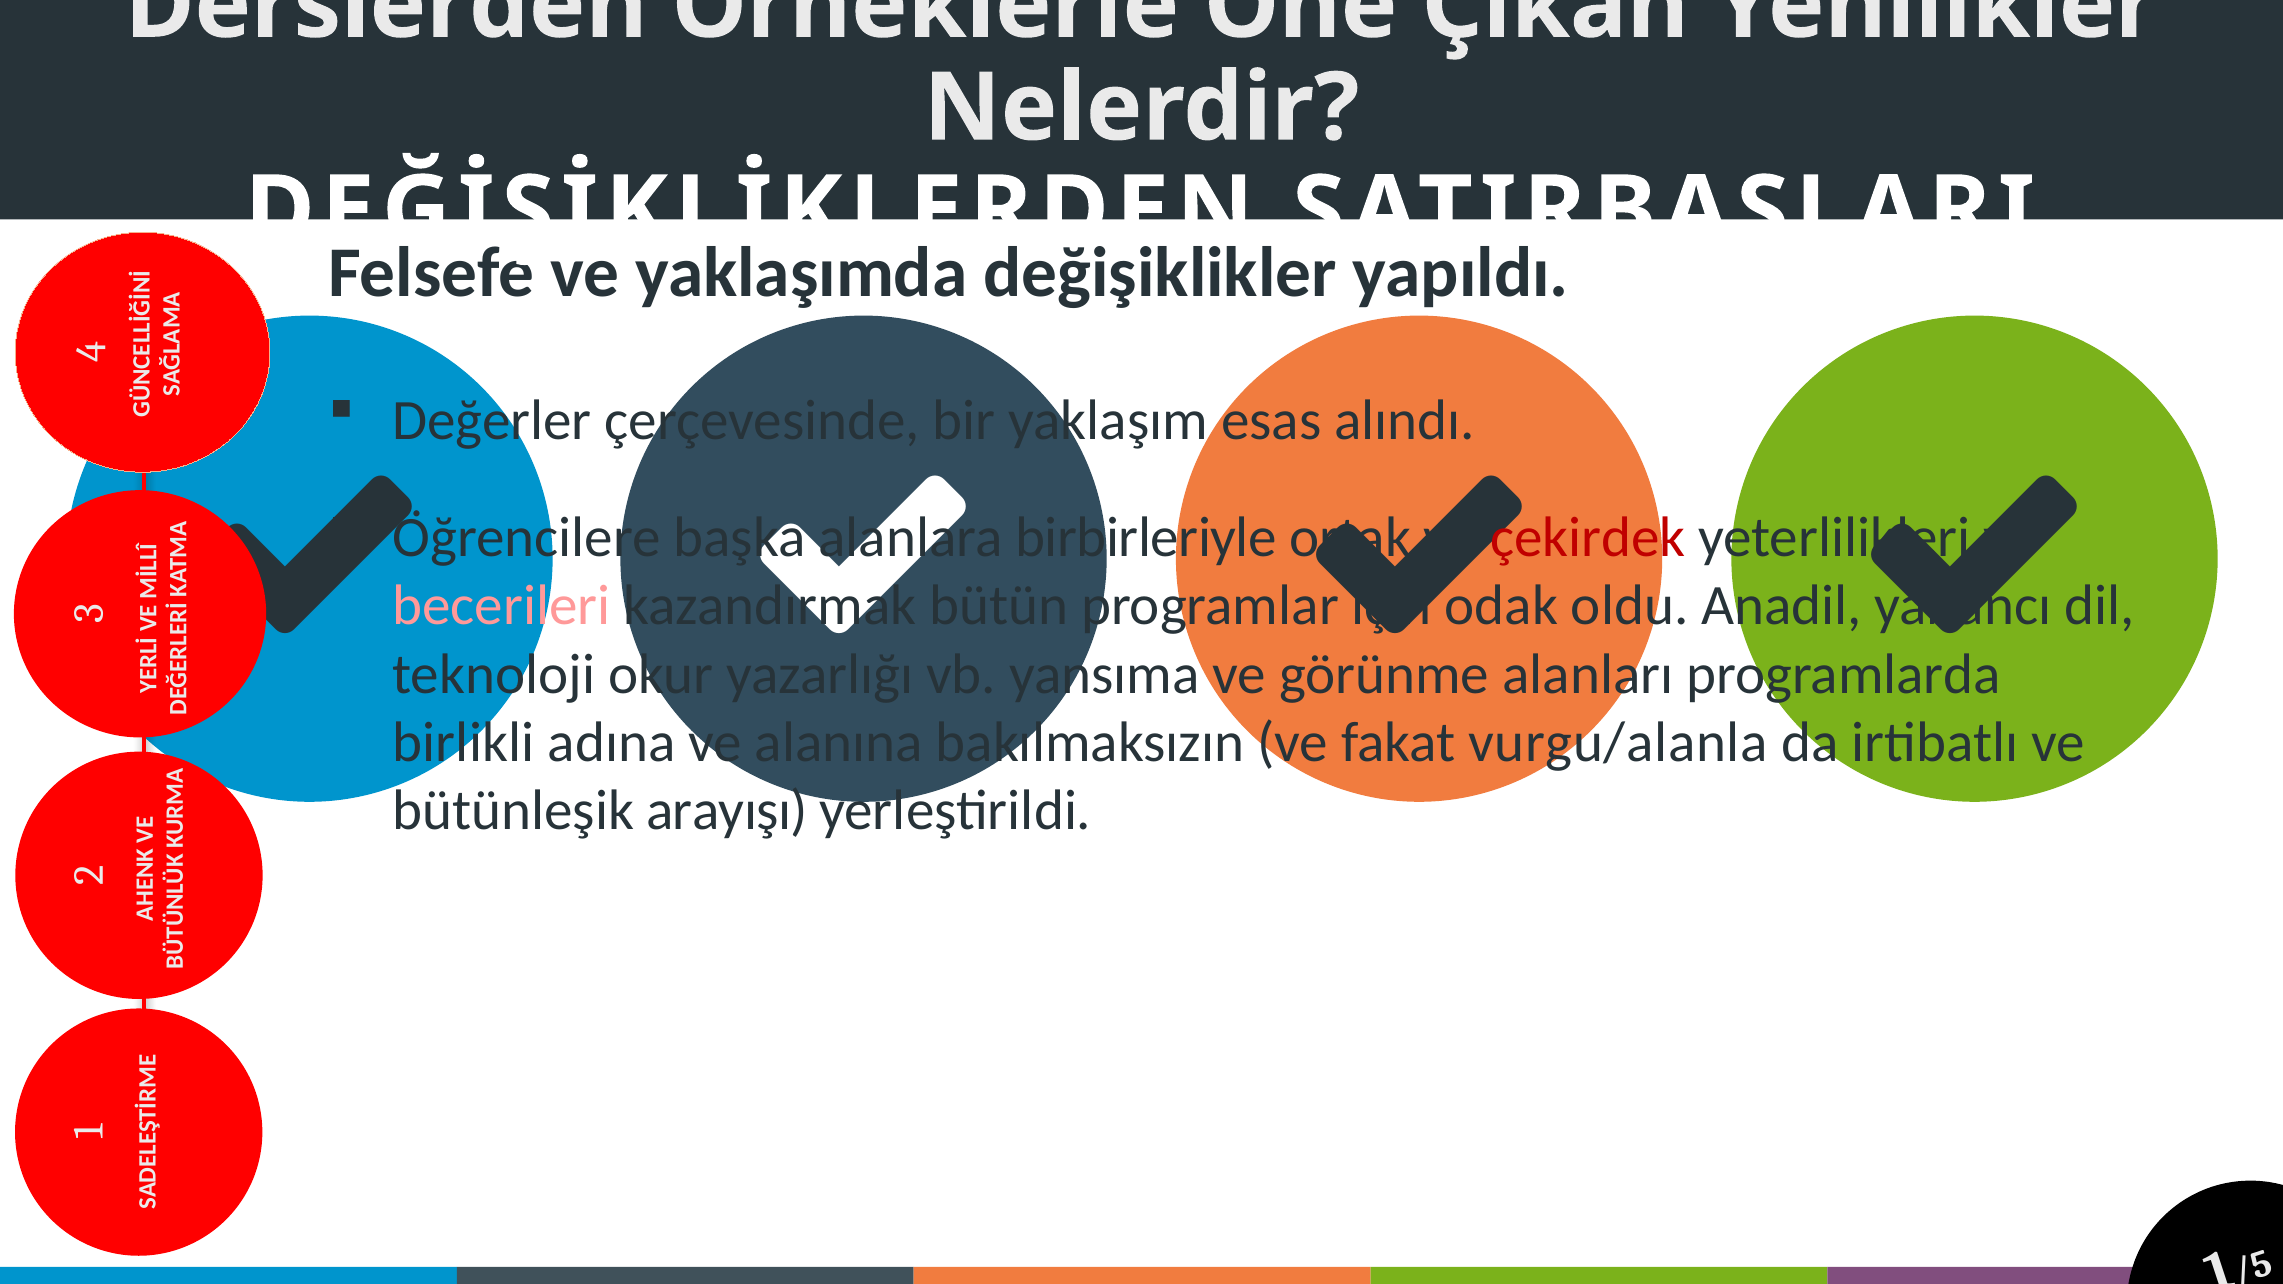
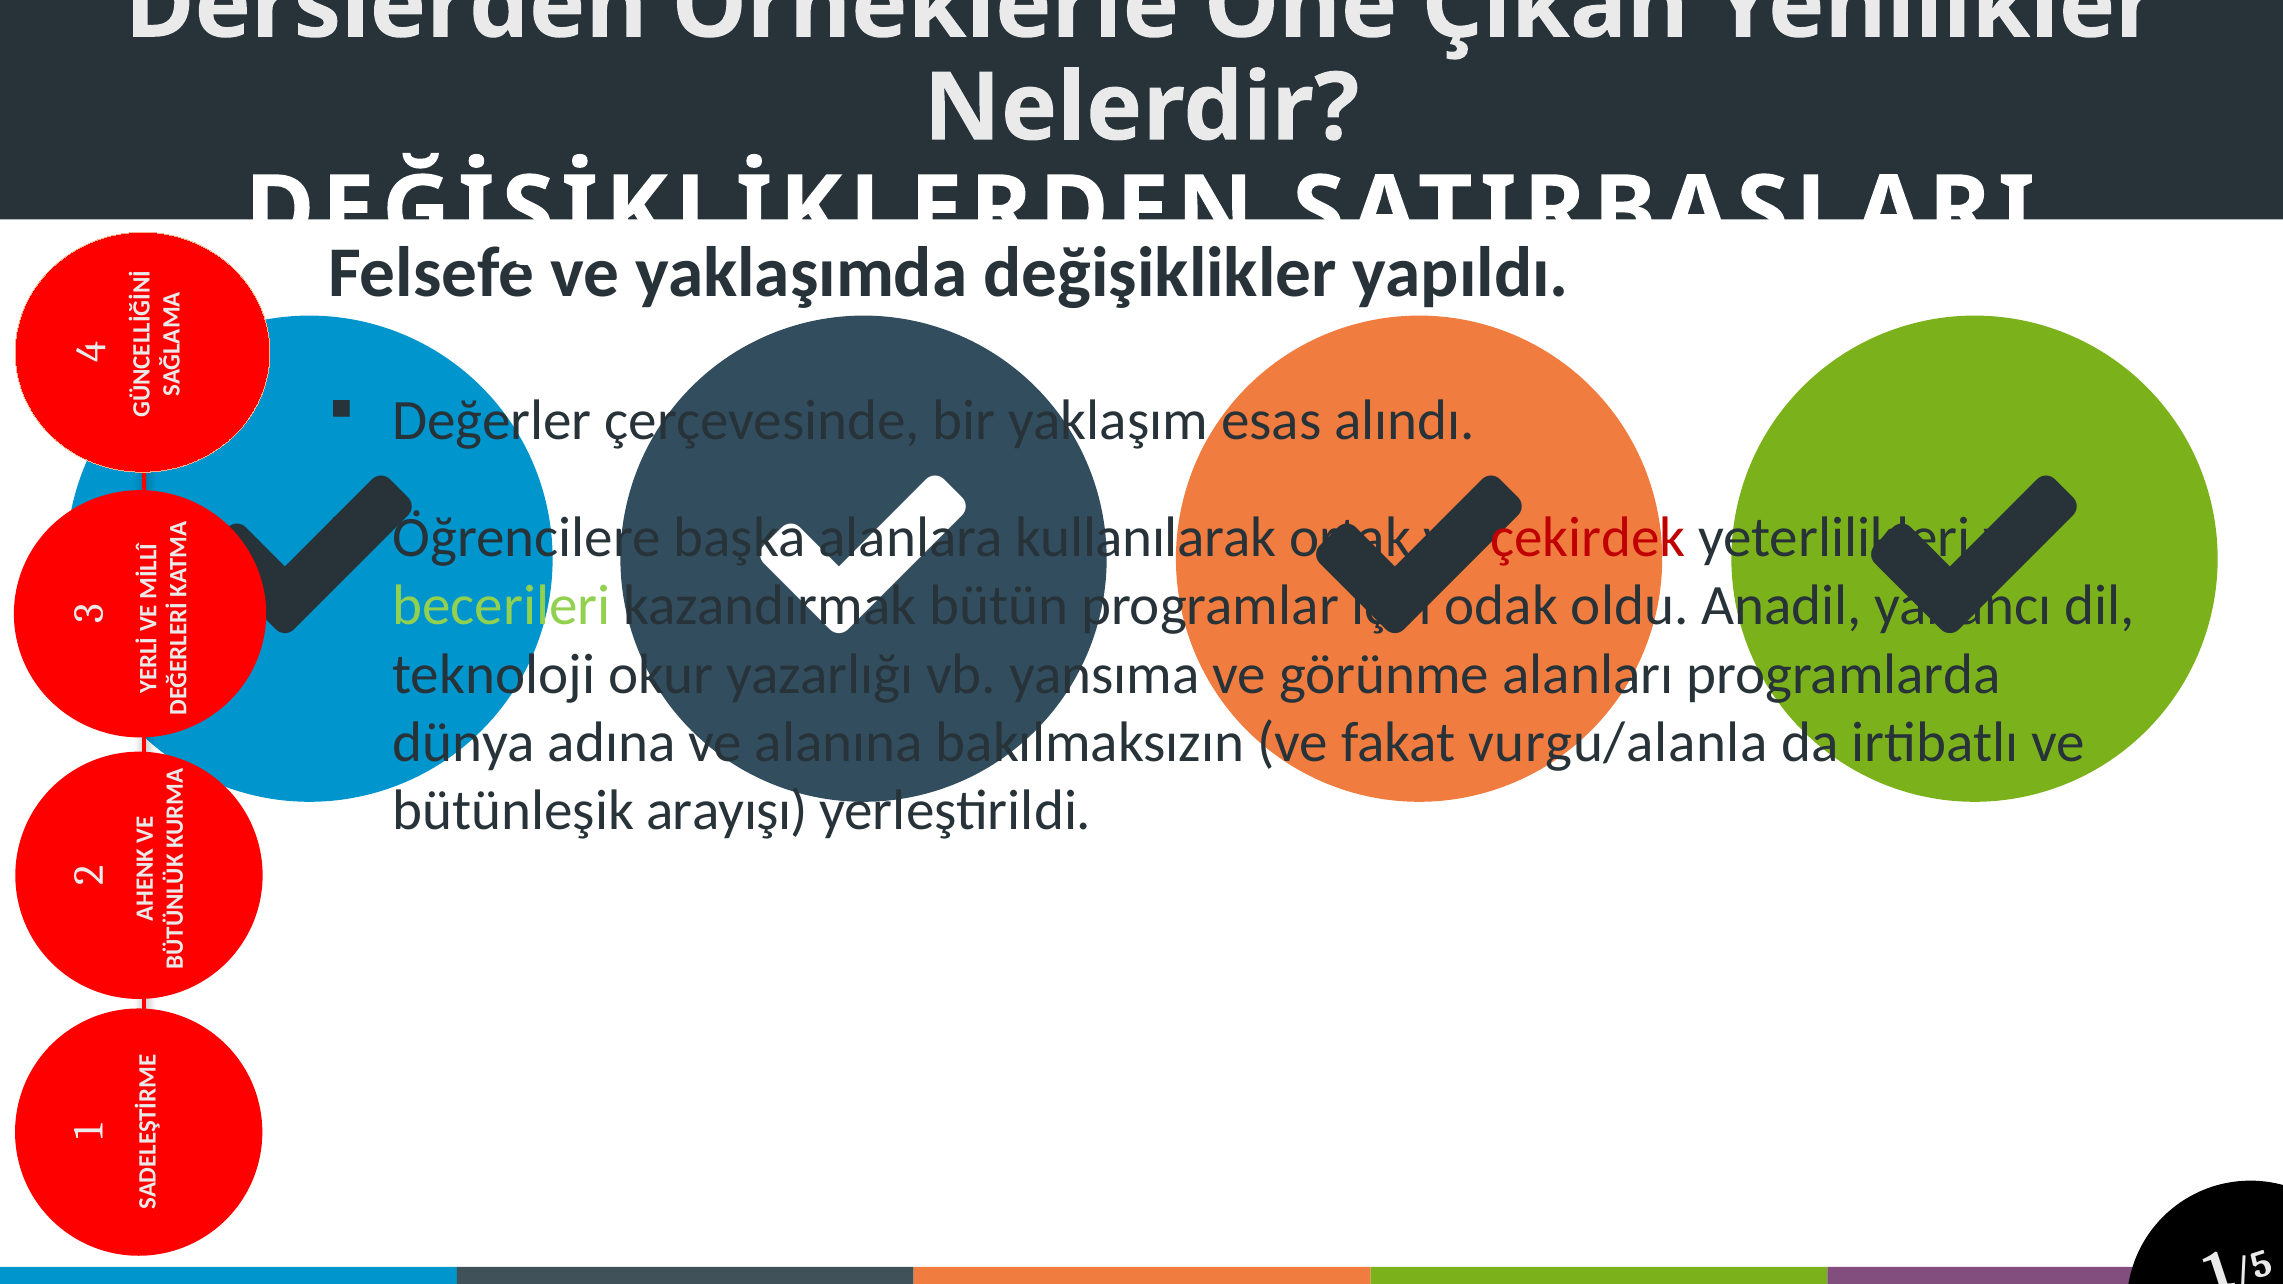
birbirleriyle: birbirleriyle -> kullanılarak
becerileri colour: pink -> light green
birlikli: birlikli -> dünya
